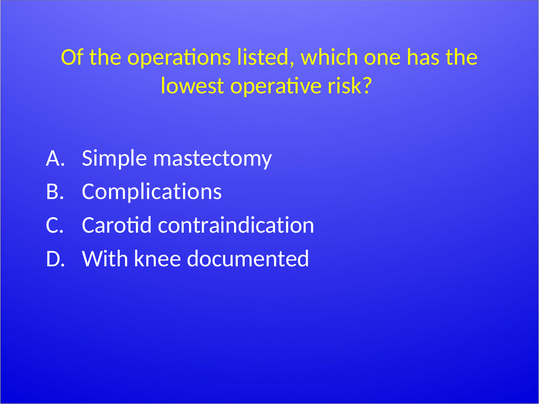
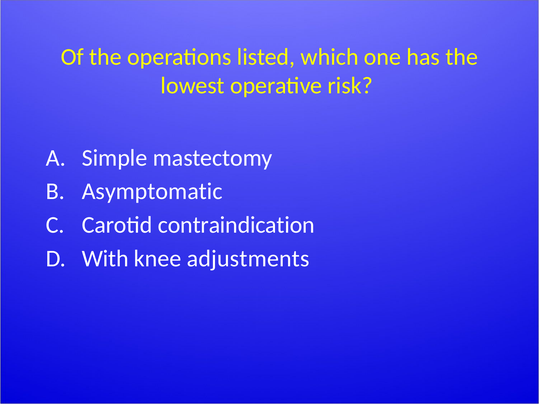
Complications: Complications -> Asymptomatic
documented: documented -> adjustments
